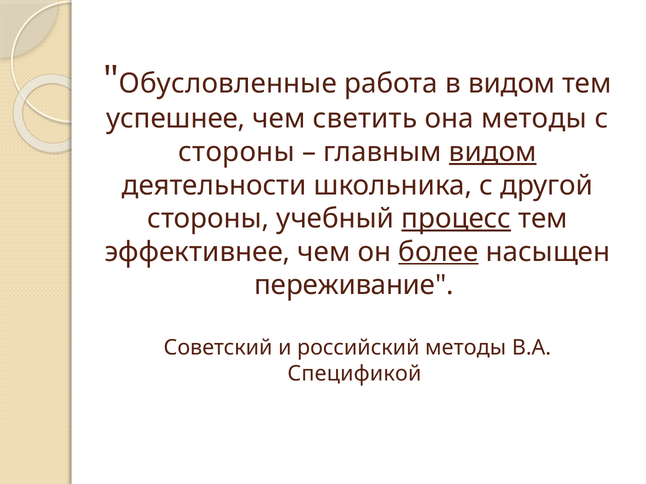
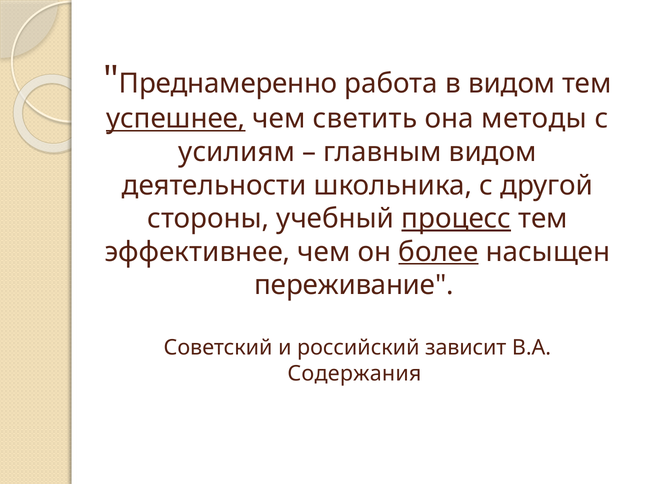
Обусловленные: Обусловленные -> Преднамеренно
успешнее underline: none -> present
стороны at (237, 152): стороны -> усилиям
видом at (493, 152) underline: present -> none
российский методы: методы -> зависит
Спецификой: Спецификой -> Содержания
